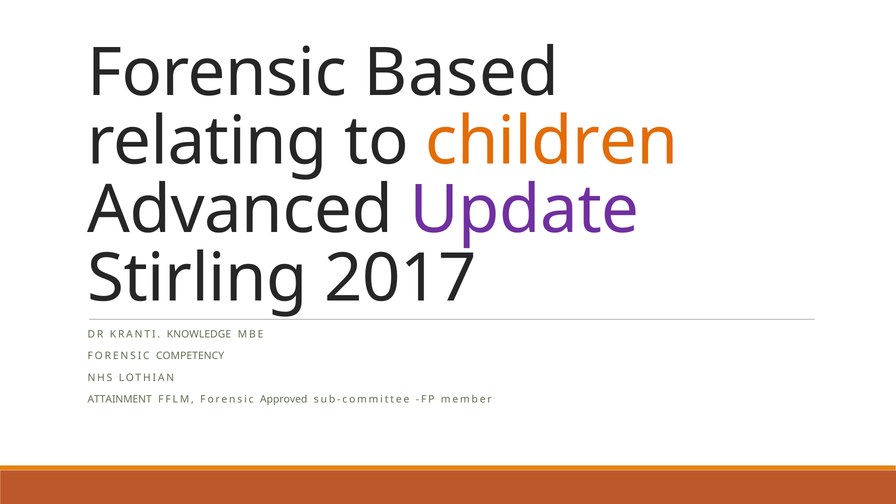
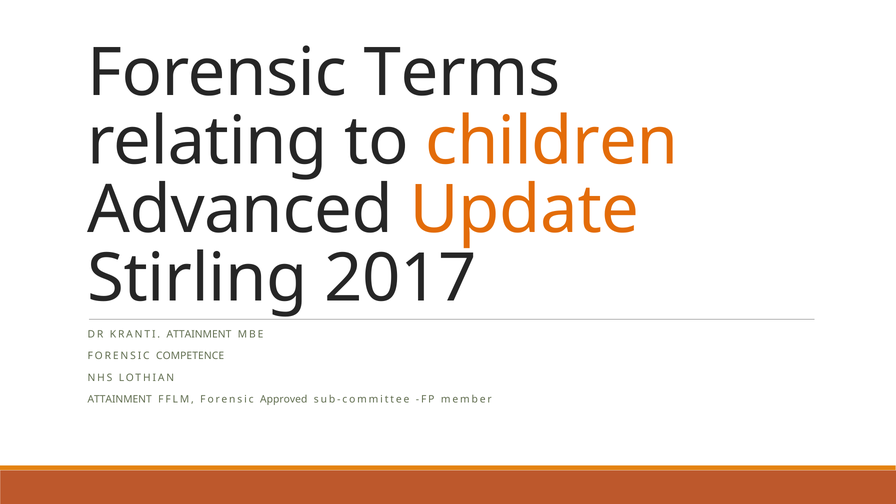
Based: Based -> Terms
Update colour: purple -> orange
KRANTI KNOWLEDGE: KNOWLEDGE -> ATTAINMENT
COMPETENCY: COMPETENCY -> COMPETENCE
